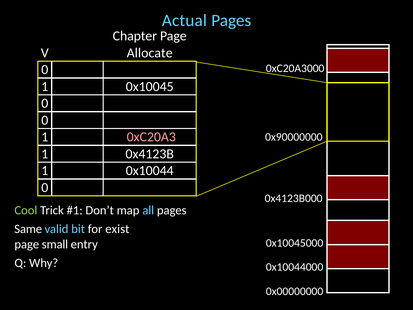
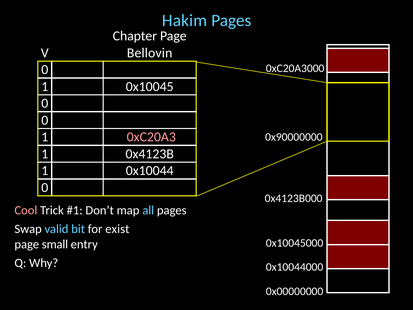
Actual: Actual -> Hakim
Allocate: Allocate -> Bellovin
Cool colour: light green -> pink
Same: Same -> Swap
